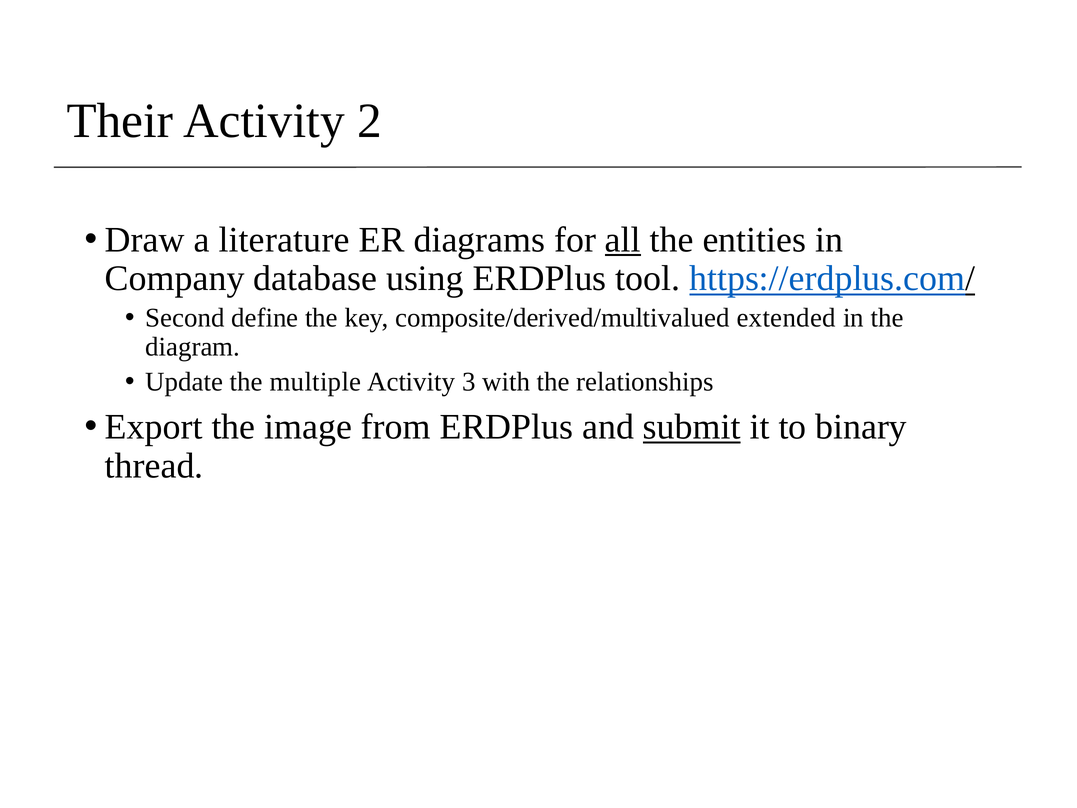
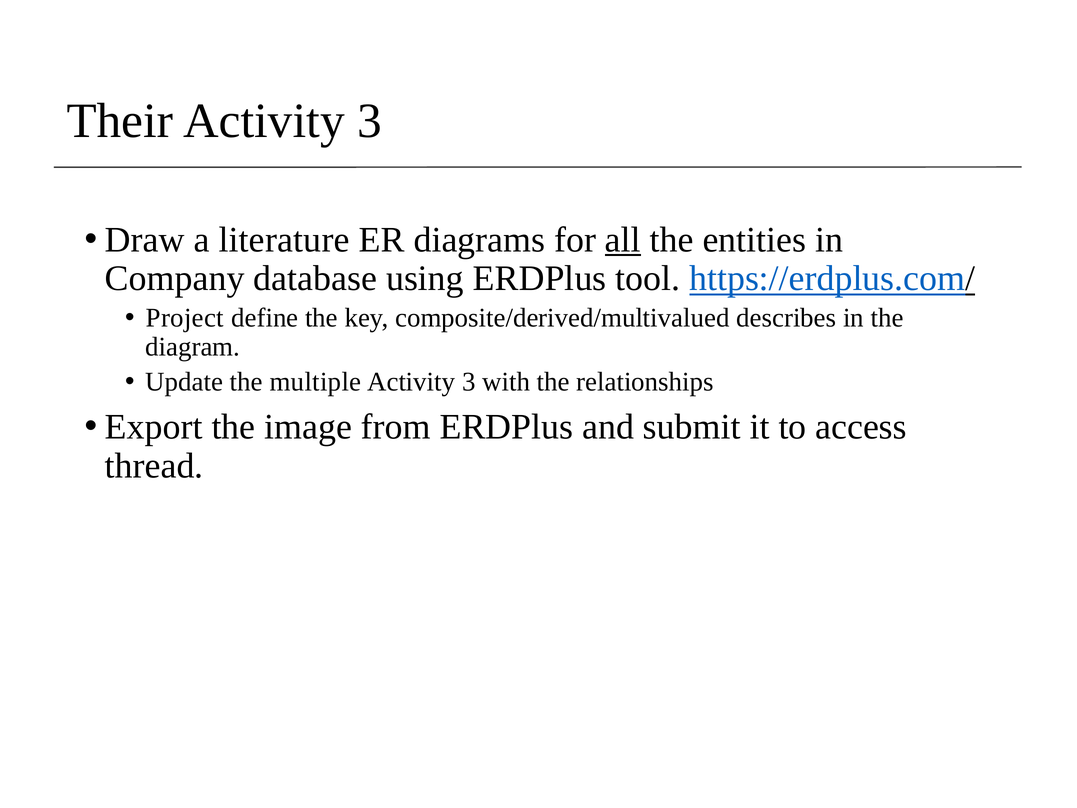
2 at (369, 121): 2 -> 3
Second: Second -> Project
extended: extended -> describes
submit underline: present -> none
binary: binary -> access
